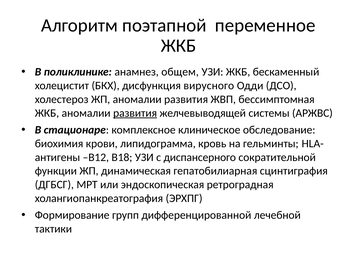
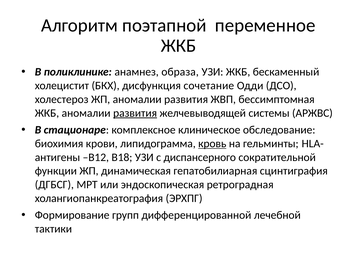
общем: общем -> образа
вирусного: вирусного -> сочетание
кровь underline: none -> present
